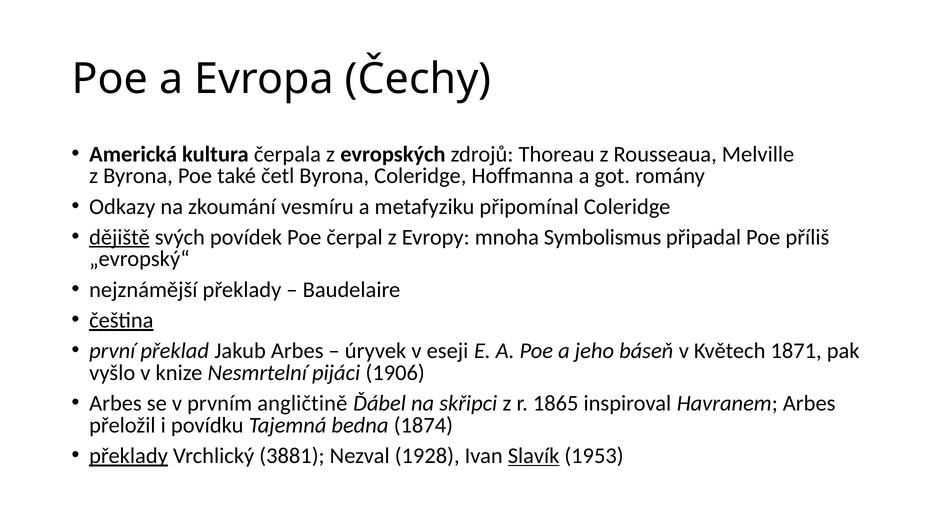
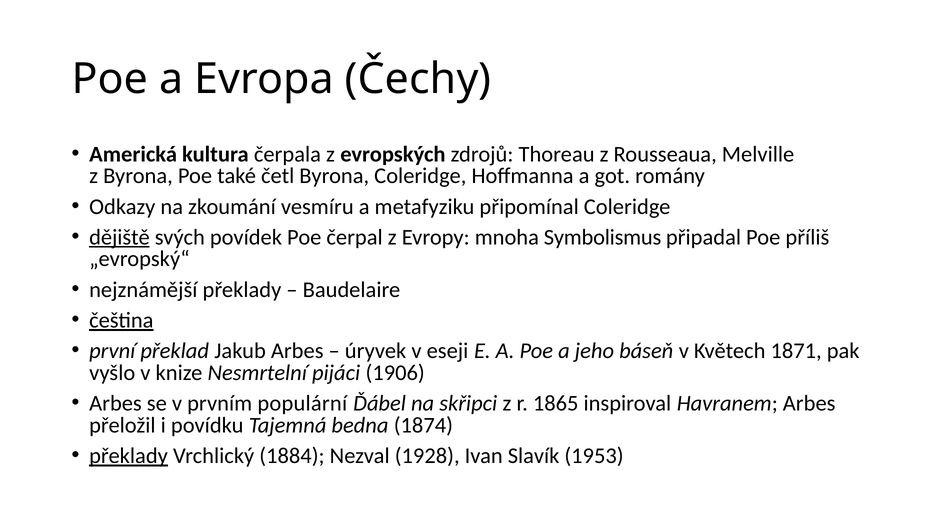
angličtině: angličtině -> populární
3881: 3881 -> 1884
Slavík underline: present -> none
